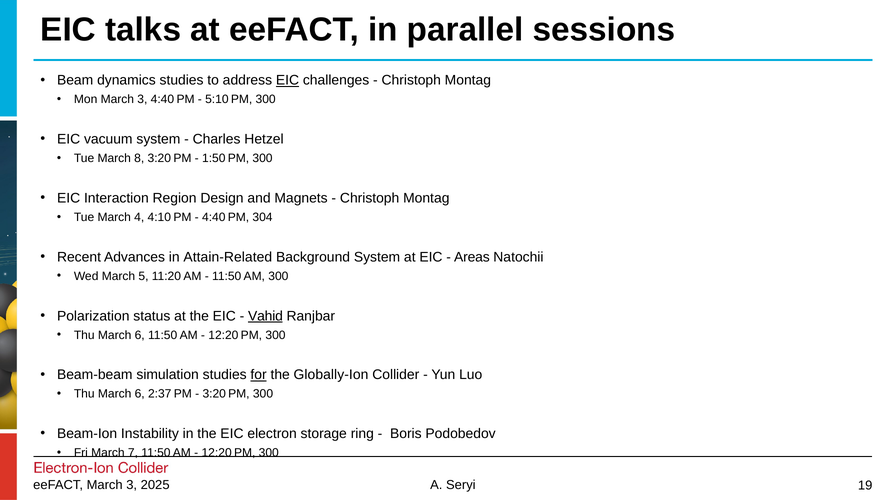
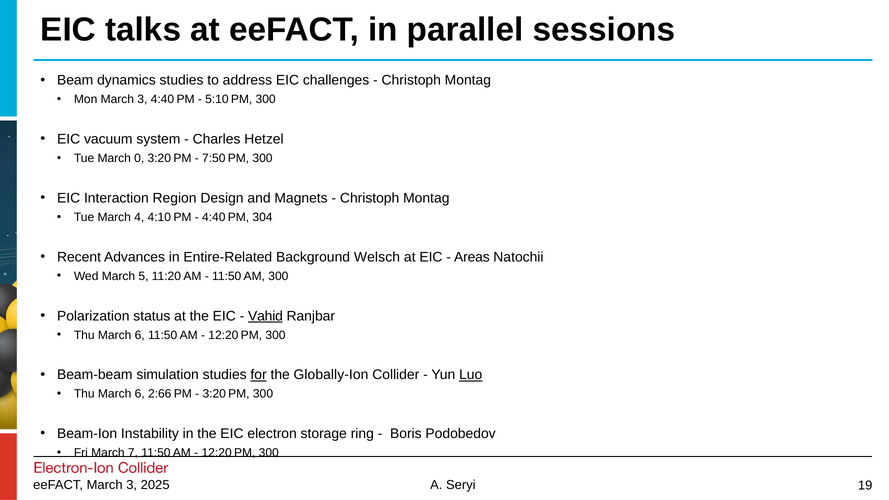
EIC at (288, 80) underline: present -> none
8: 8 -> 0
1:50: 1:50 -> 7:50
Attain-Related: Attain-Related -> Entire-Related
Background System: System -> Welsch
Luo underline: none -> present
2:37: 2:37 -> 2:66
